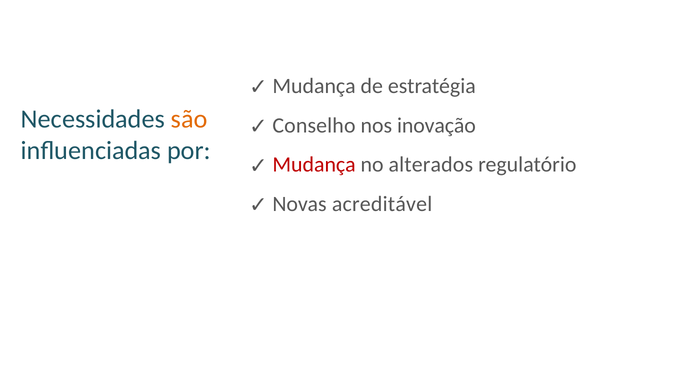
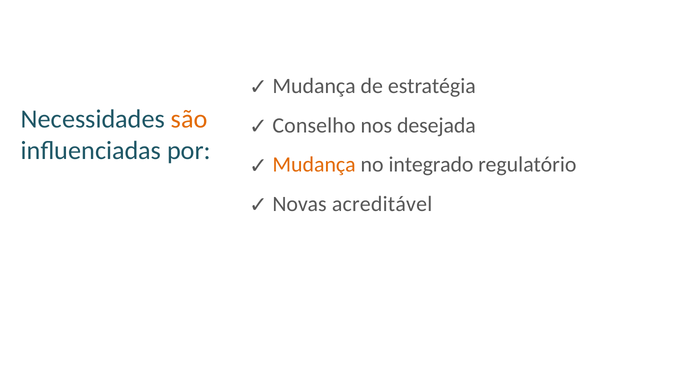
inovação: inovação -> desejada
Mudança at (314, 165) colour: red -> orange
alterados: alterados -> integrado
